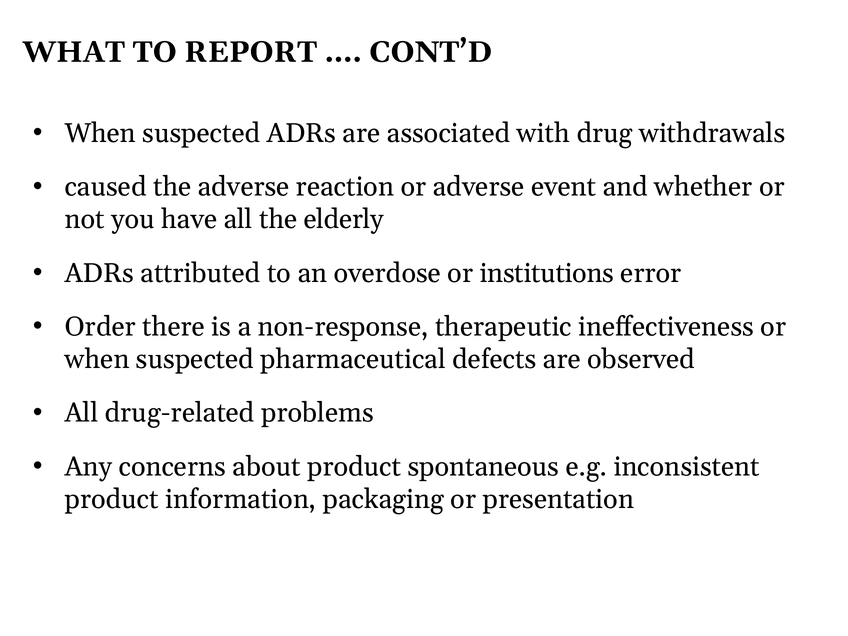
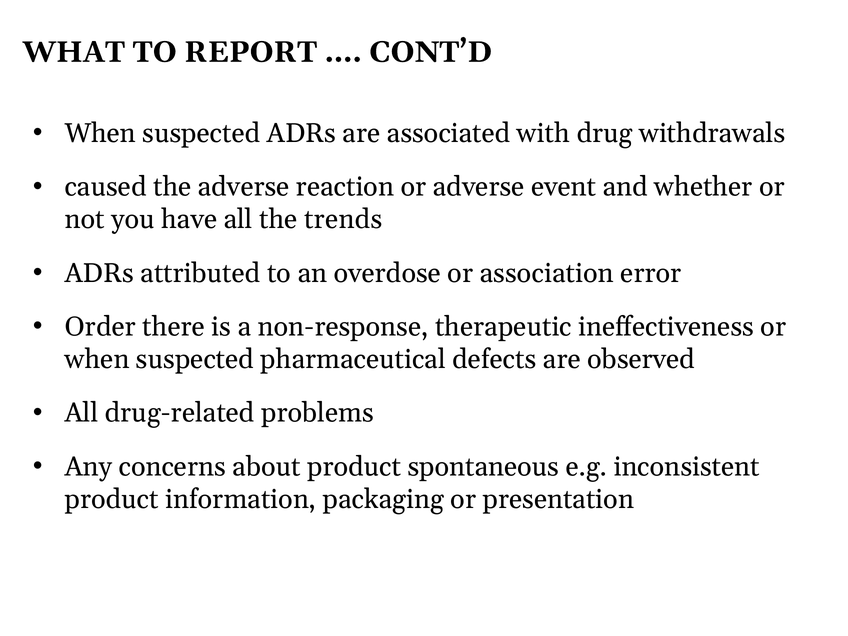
elderly: elderly -> trends
institutions: institutions -> association
